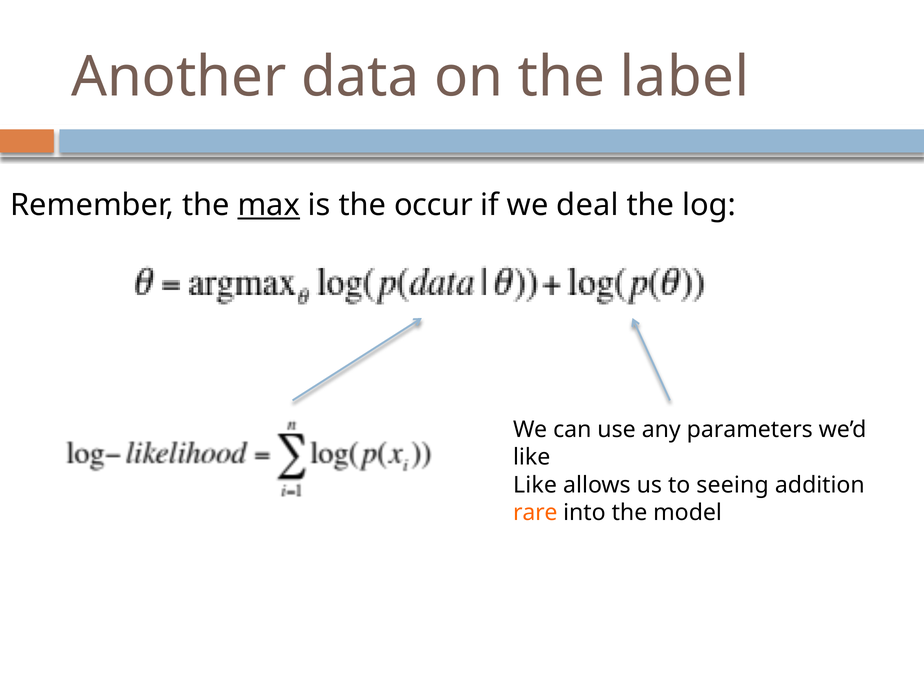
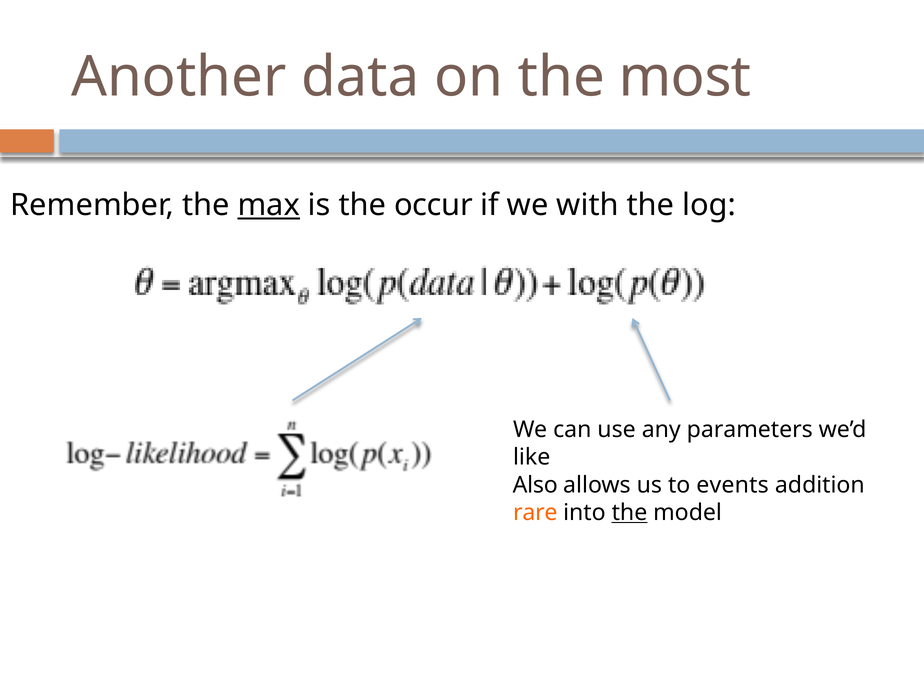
label: label -> most
deal: deal -> with
Like at (535, 485): Like -> Also
seeing: seeing -> events
the at (629, 513) underline: none -> present
